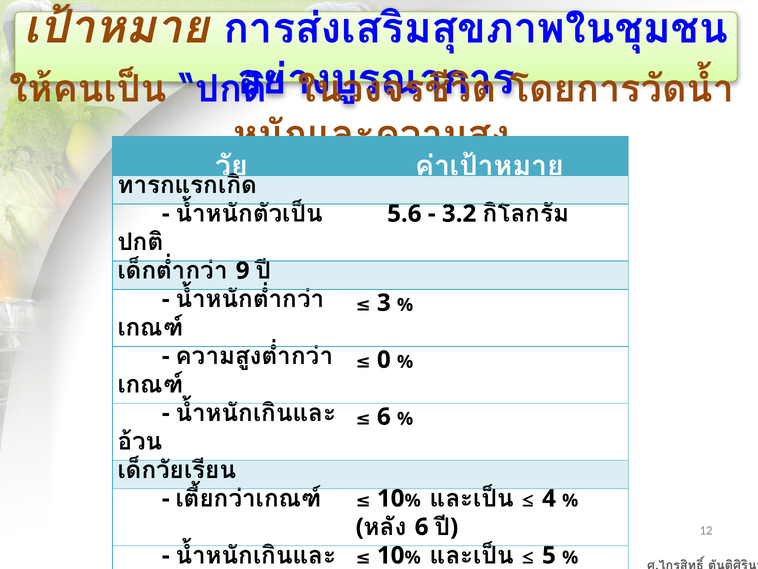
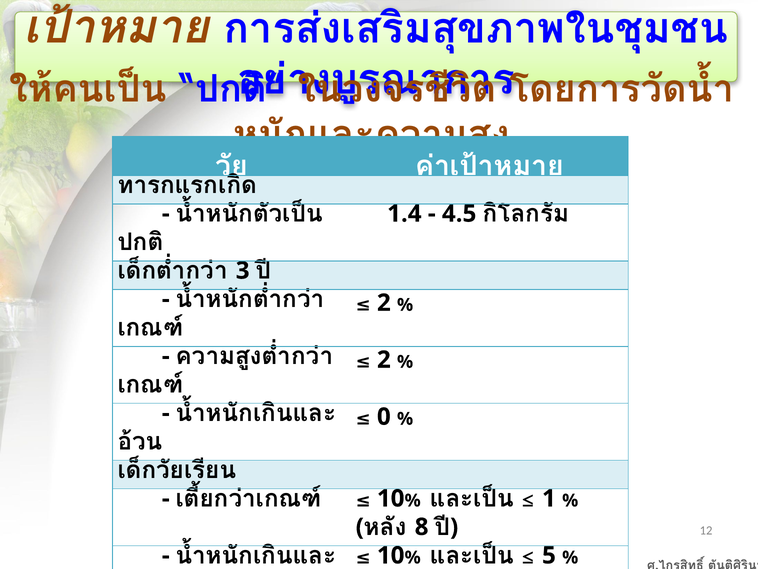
5.6: 5.6 -> 1.4
3.2: 3.2 -> 4.5
9: 9 -> 3
3 at (384, 303): 3 -> 2
0 at (384, 359): 0 -> 2
6 at (384, 416): 6 -> 0
4: 4 -> 1
6 at (422, 527): 6 -> 8
